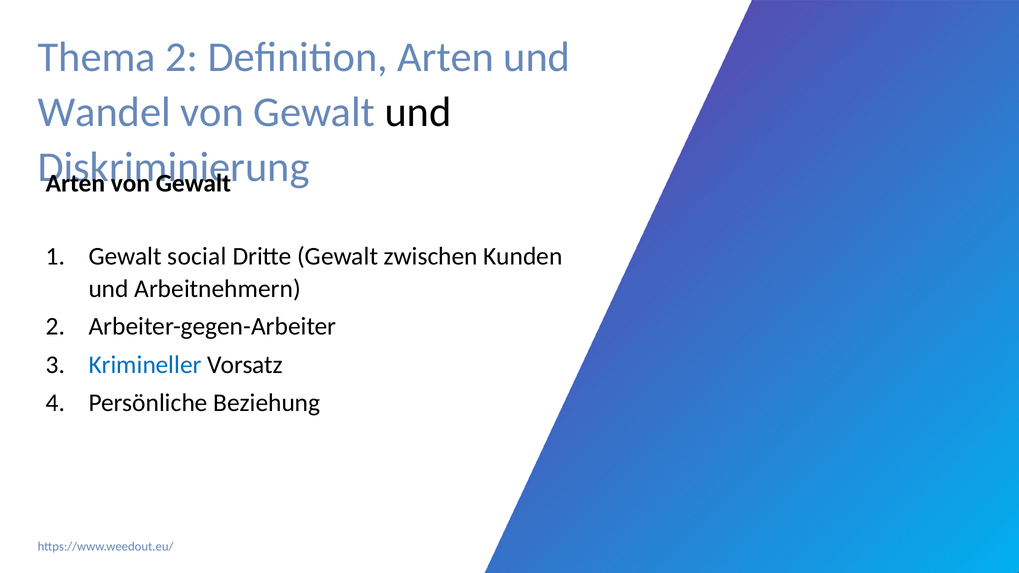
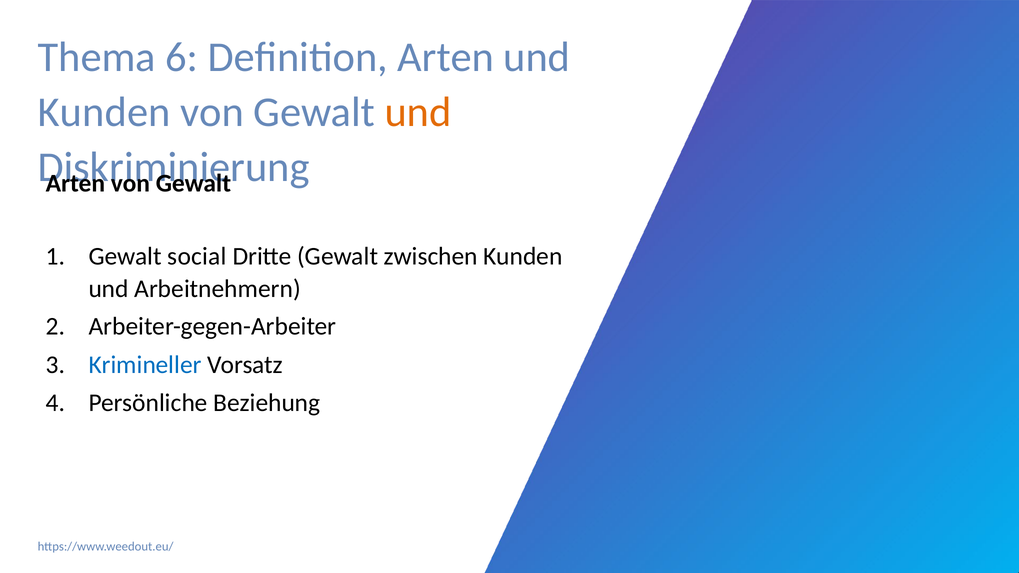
Thema 2: 2 -> 6
Wandel at (104, 112): Wandel -> Kunden
und at (418, 112) colour: black -> orange
